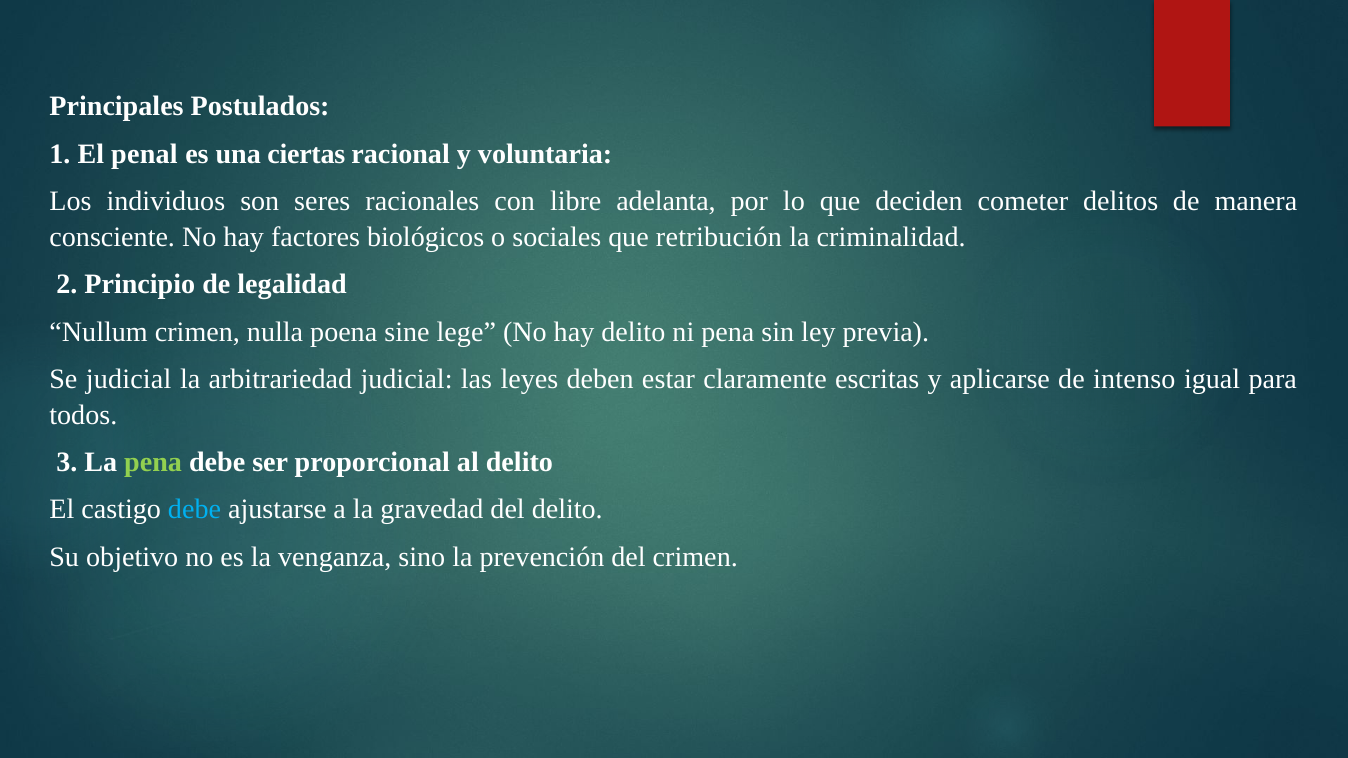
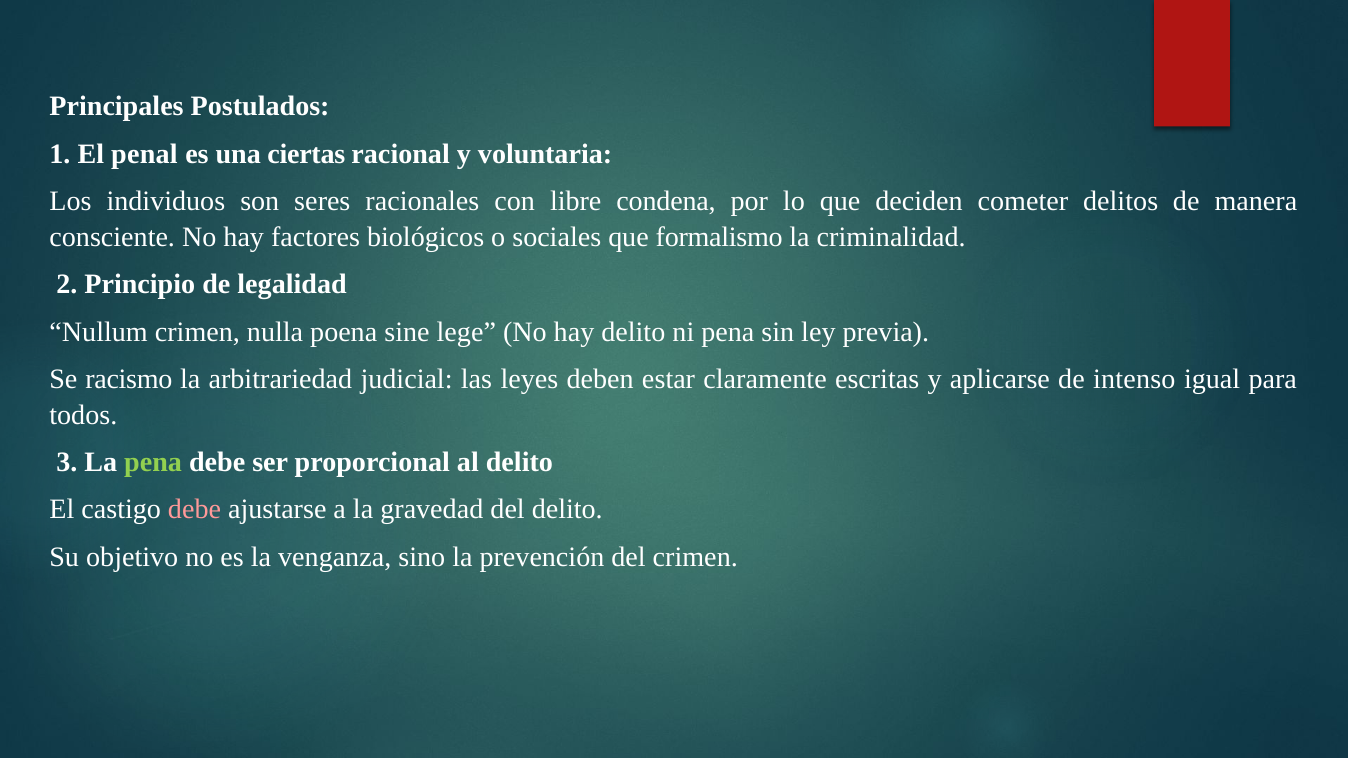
adelanta: adelanta -> condena
retribución: retribución -> formalismo
Se judicial: judicial -> racismo
debe at (195, 510) colour: light blue -> pink
